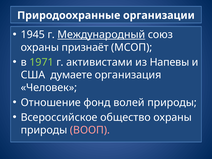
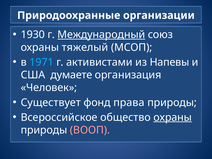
1945: 1945 -> 1930
признаёт: признаёт -> тяжелый
1971 colour: light green -> light blue
Отношение: Отношение -> Существует
волей: волей -> права
охраны at (173, 117) underline: none -> present
